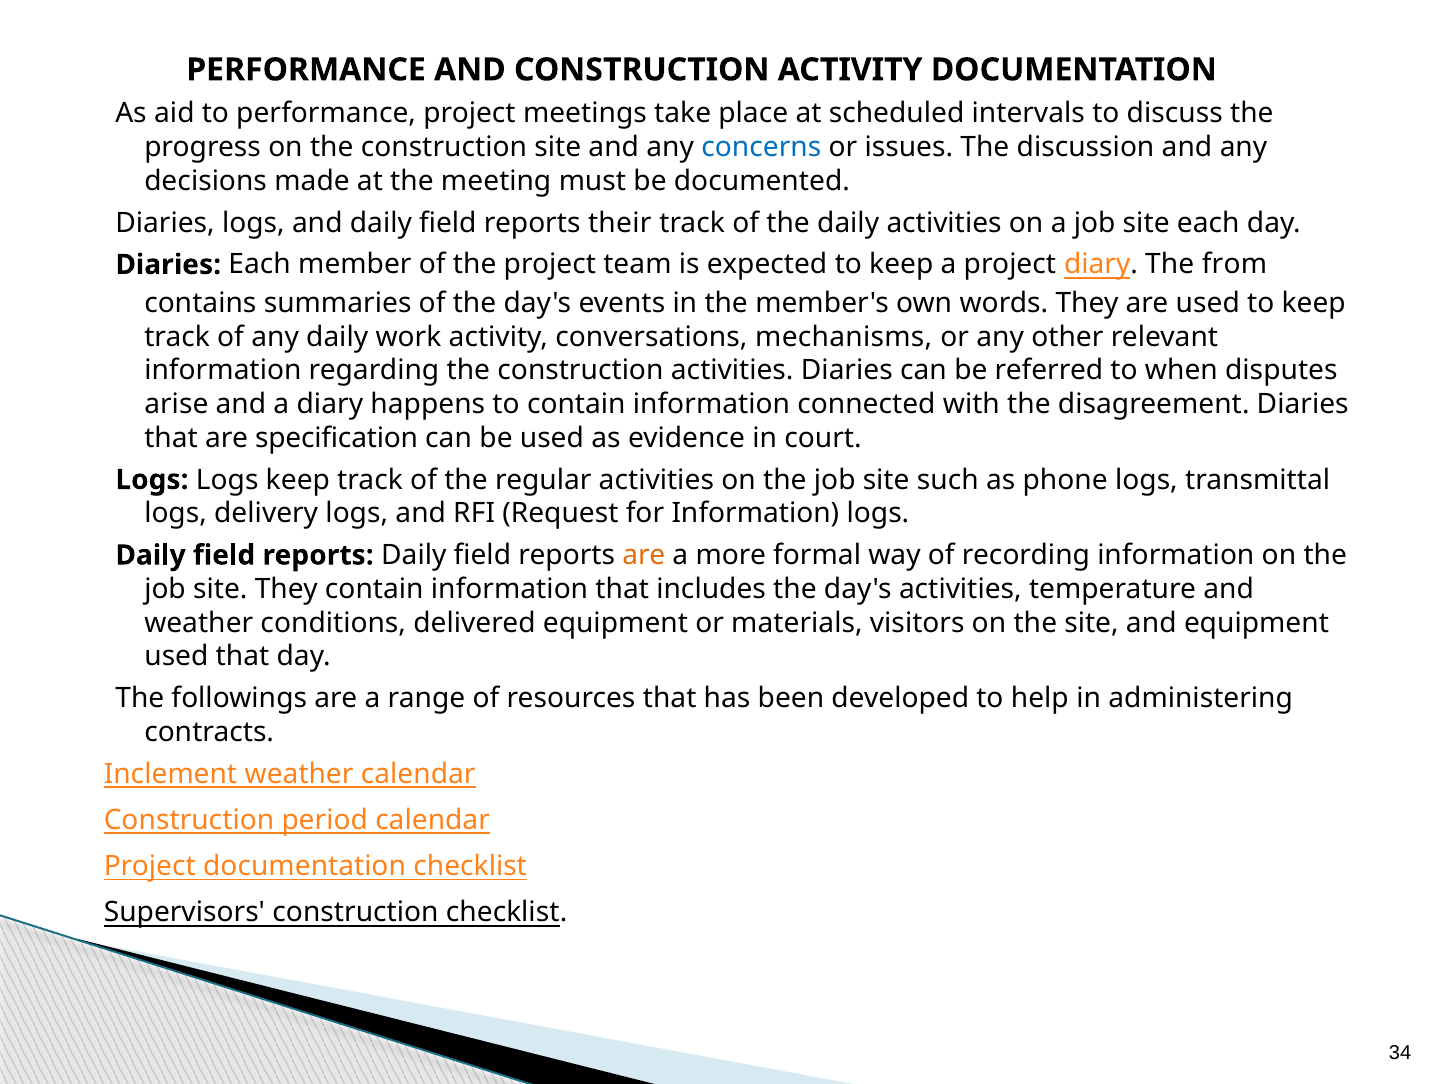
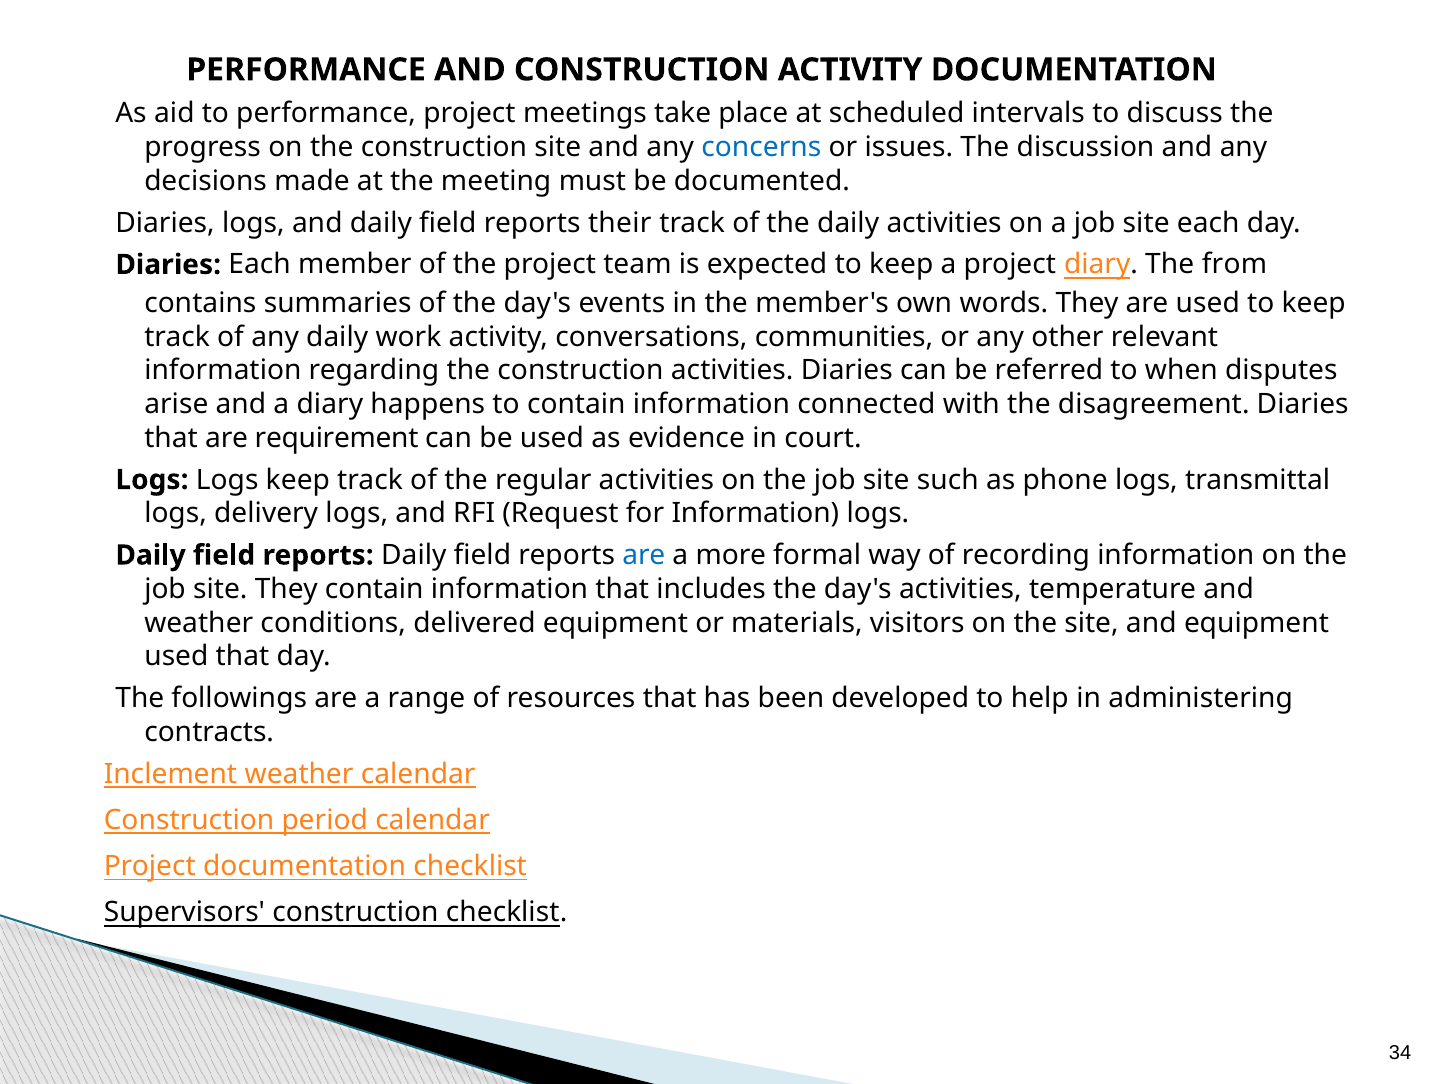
mechanisms: mechanisms -> communities
specification: specification -> requirement
are at (644, 556) colour: orange -> blue
